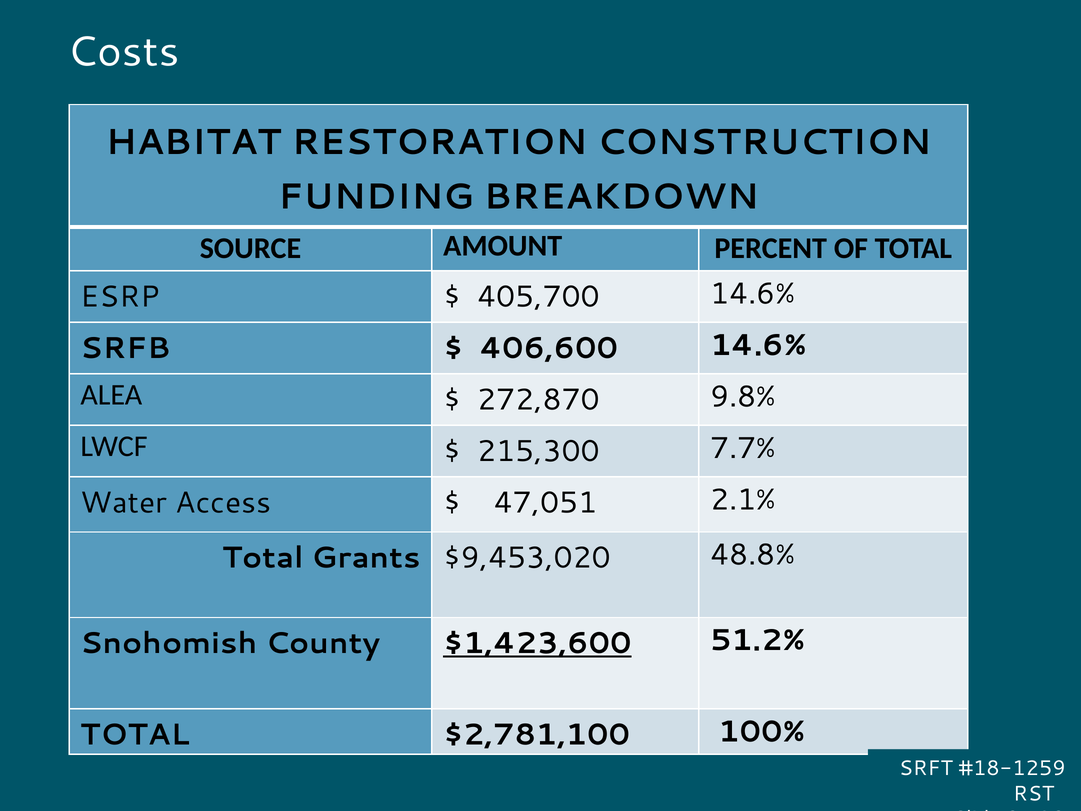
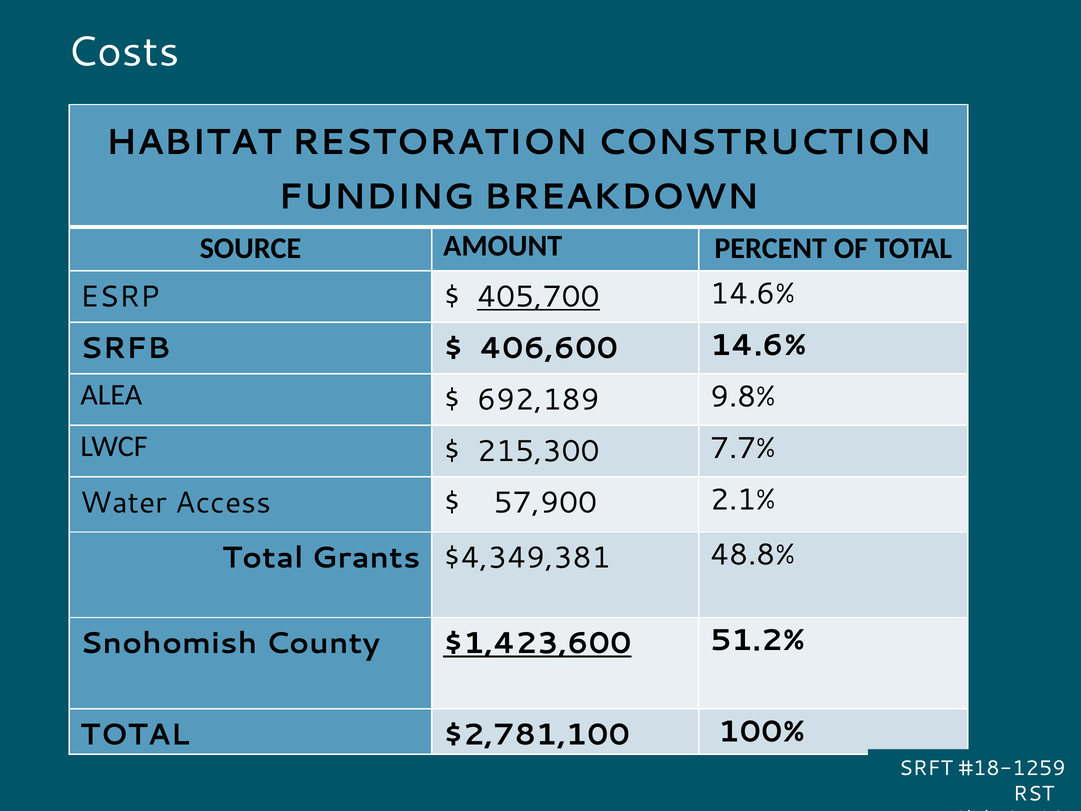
405,700 underline: none -> present
272,870: 272,870 -> 692,189
47,051: 47,051 -> 57,900
$9,453,020: $9,453,020 -> $4,349,381
